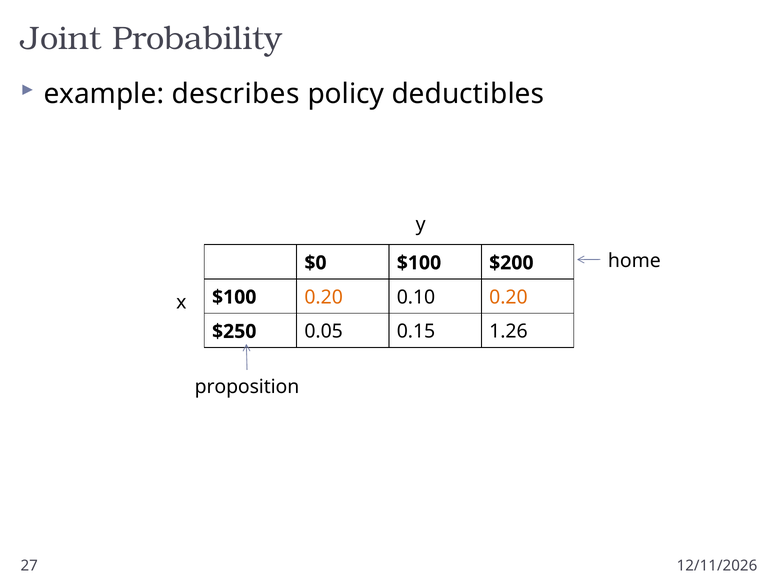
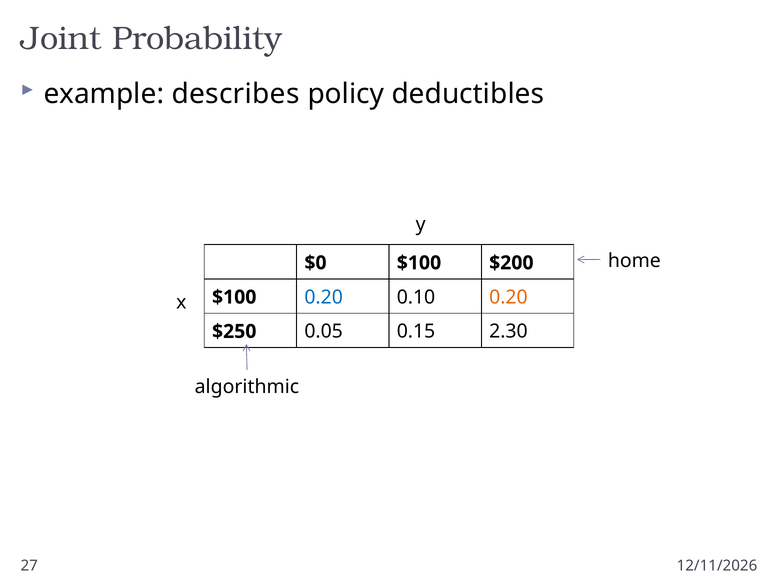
0.20 at (324, 297) colour: orange -> blue
1.26: 1.26 -> 2.30
proposition: proposition -> algorithmic
